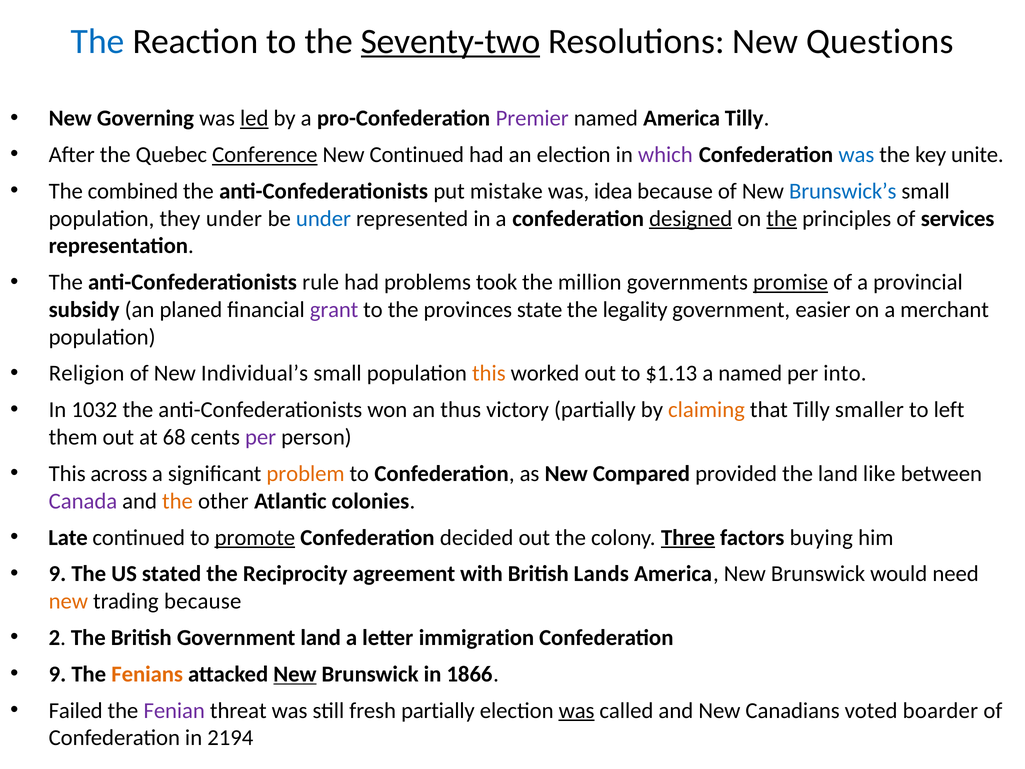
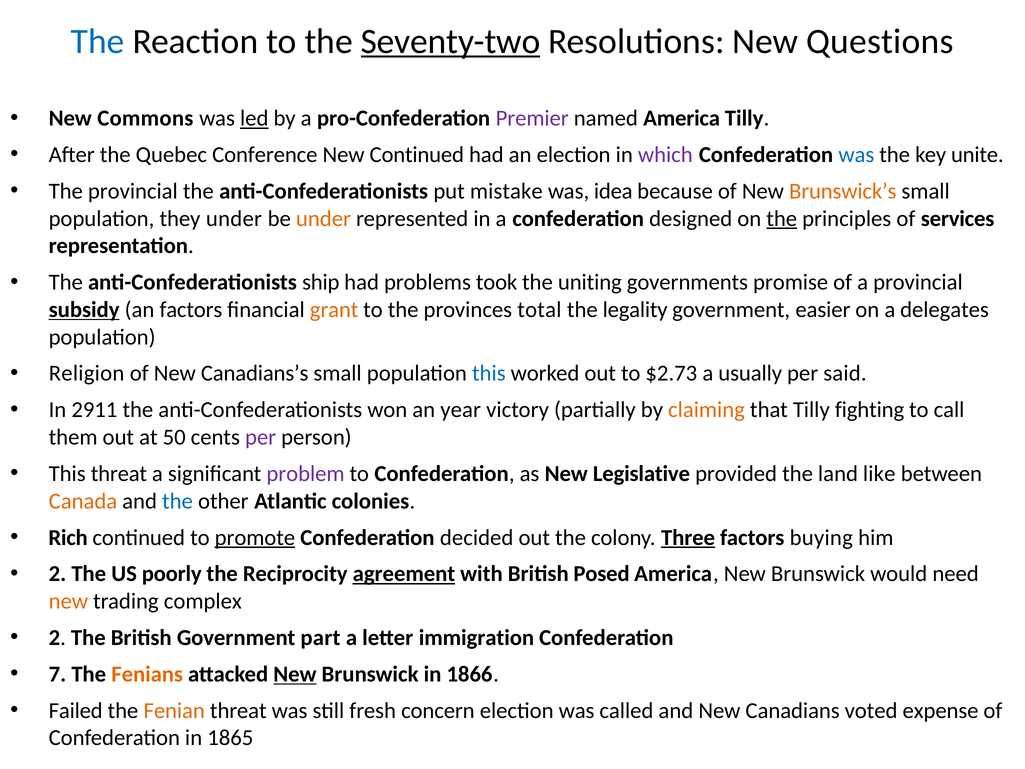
Governing: Governing -> Commons
Conference underline: present -> none
The combined: combined -> provincial
Brunswick’s colour: blue -> orange
under at (323, 219) colour: blue -> orange
designed underline: present -> none
rule: rule -> ship
million: million -> uniting
promise underline: present -> none
subsidy underline: none -> present
an planed: planed -> factors
grant colour: purple -> orange
state: state -> total
merchant: merchant -> delegates
Individual’s: Individual’s -> Canadians’s
this at (489, 373) colour: orange -> blue
$1.13: $1.13 -> $2.73
a named: named -> usually
into: into -> said
1032: 1032 -> 2911
thus: thus -> year
smaller: smaller -> fighting
left: left -> call
68: 68 -> 50
This across: across -> threat
problem colour: orange -> purple
Compared: Compared -> Legislative
Canada colour: purple -> orange
the at (177, 501) colour: orange -> blue
Late: Late -> Rich
9 at (57, 574): 9 -> 2
stated: stated -> poorly
agreement underline: none -> present
Lands: Lands -> Posed
trading because: because -> complex
Government land: land -> part
9 at (57, 674): 9 -> 7
Fenian colour: purple -> orange
fresh partially: partially -> concern
was at (577, 710) underline: present -> none
boarder: boarder -> expense
2194: 2194 -> 1865
